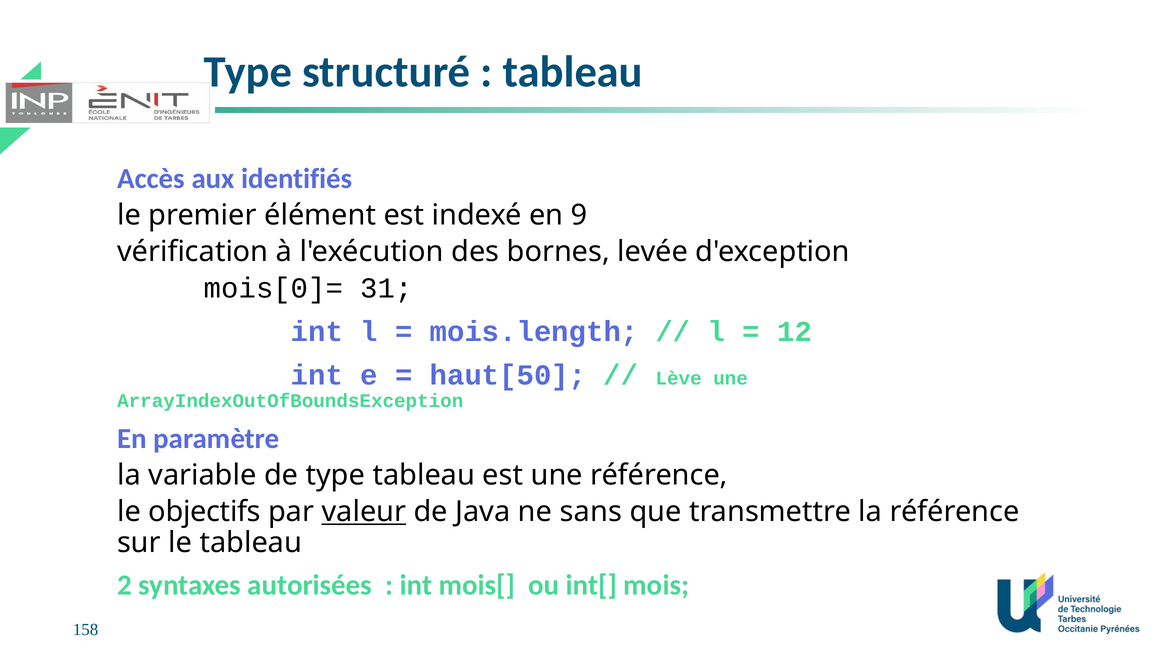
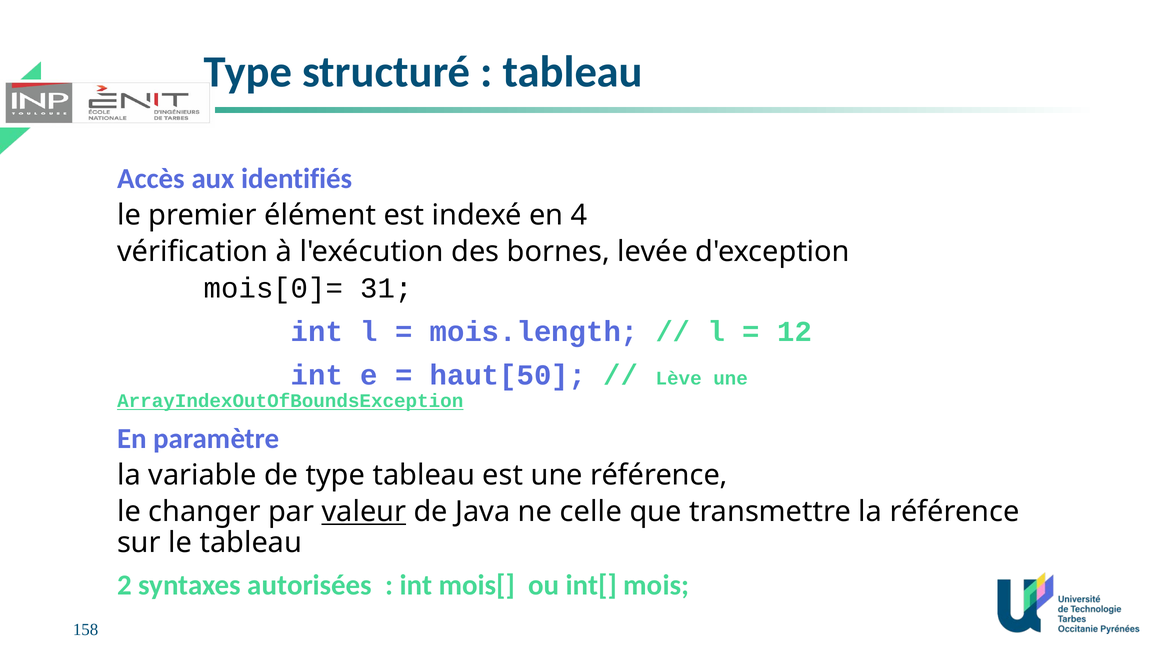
9: 9 -> 4
ArrayIndexOutOfBoundsException underline: none -> present
objectifs: objectifs -> changer
sans: sans -> celle
